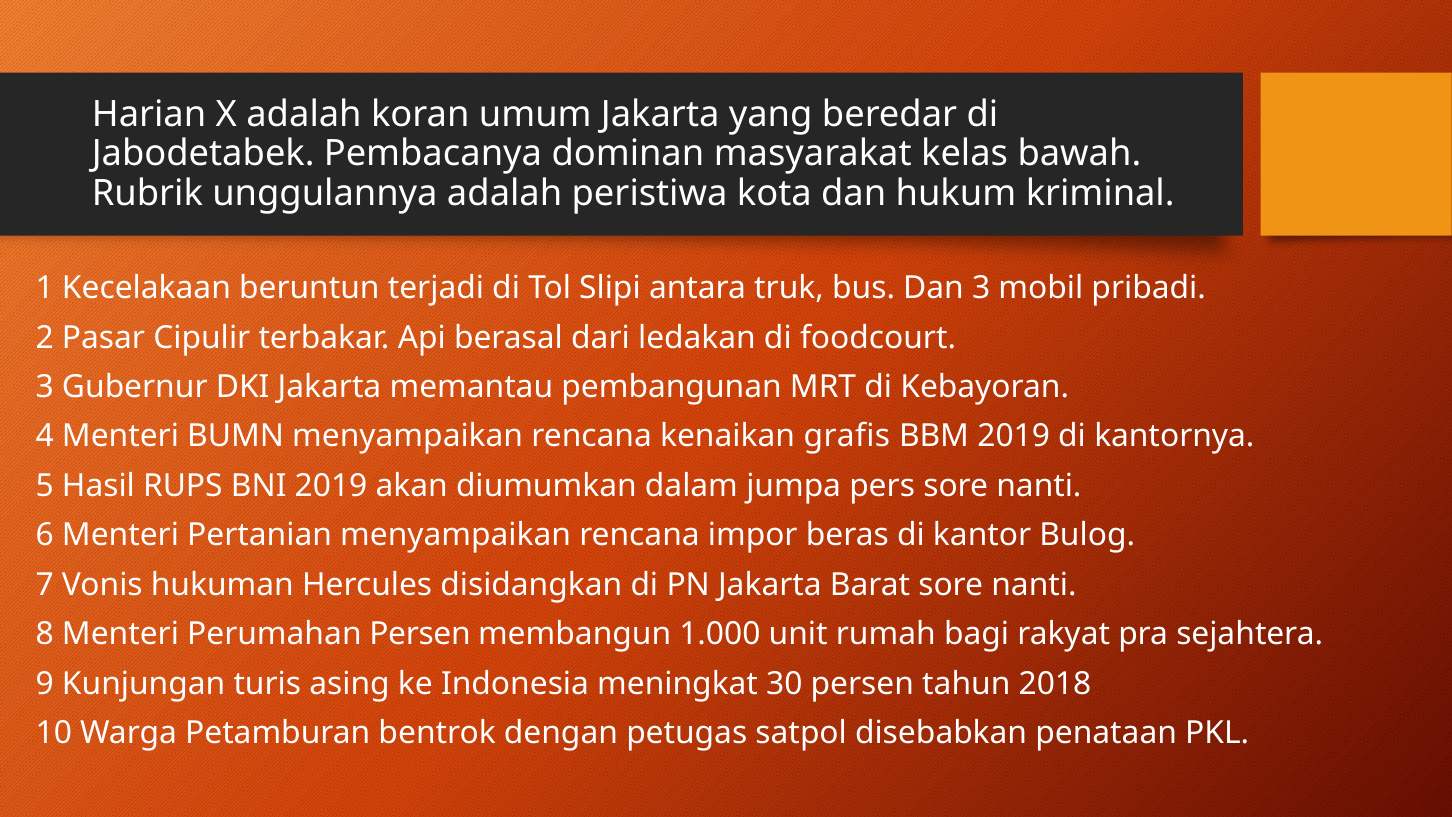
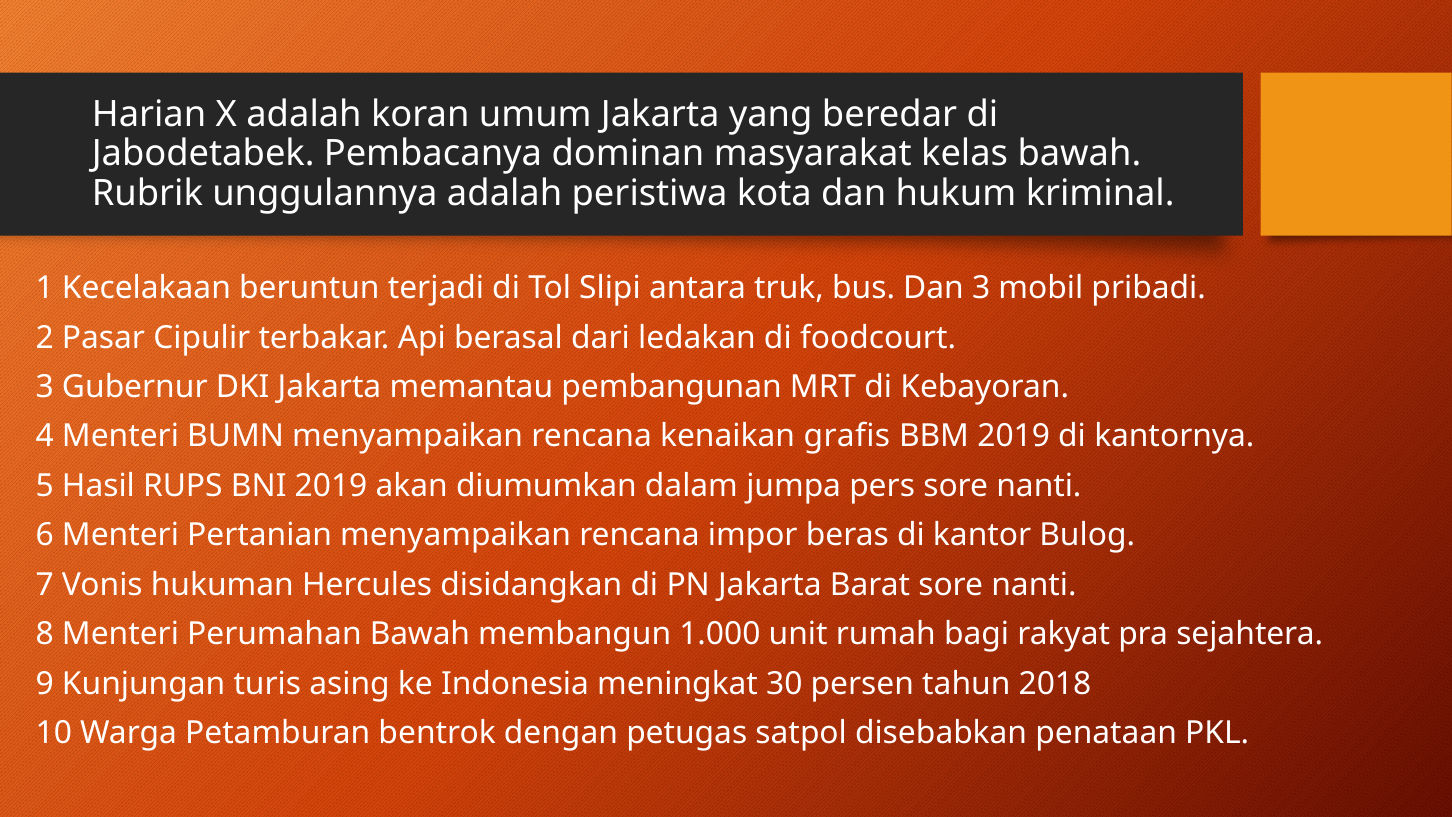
Perumahan Persen: Persen -> Bawah
